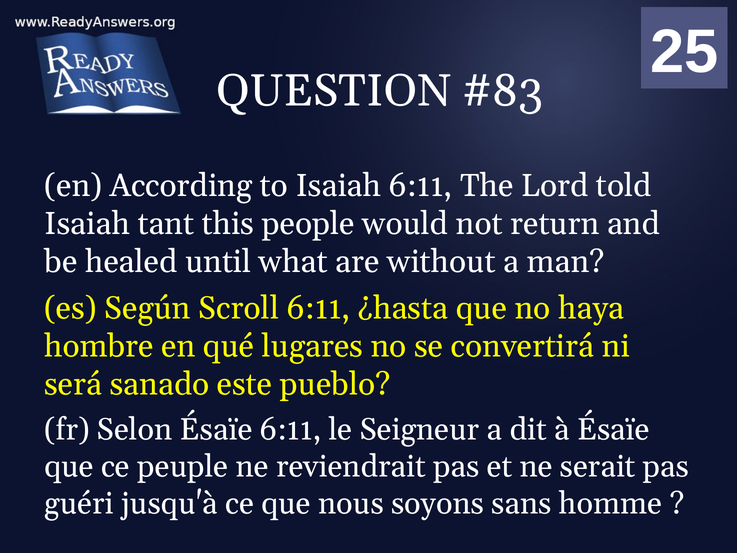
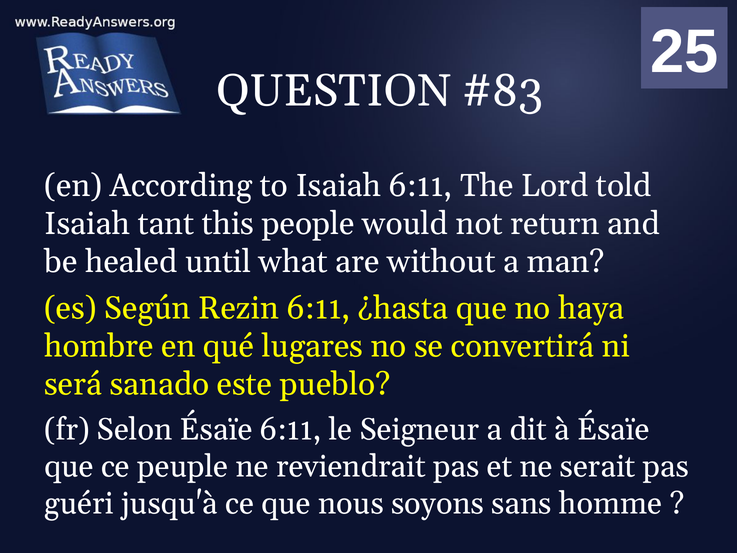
Scroll: Scroll -> Rezin
